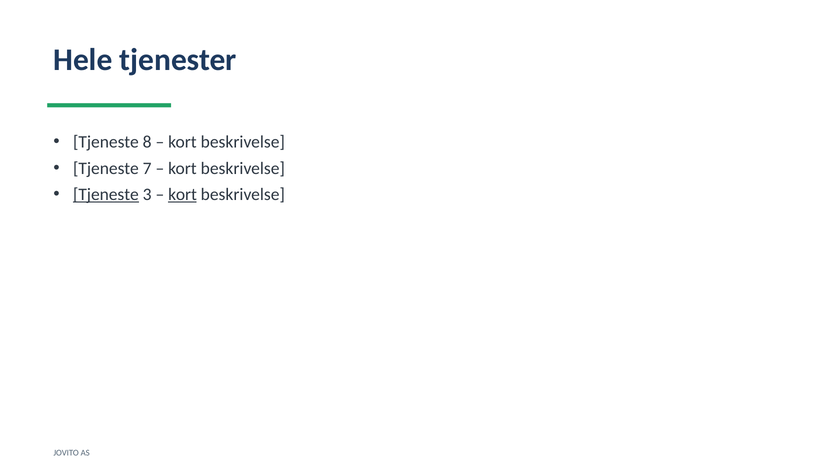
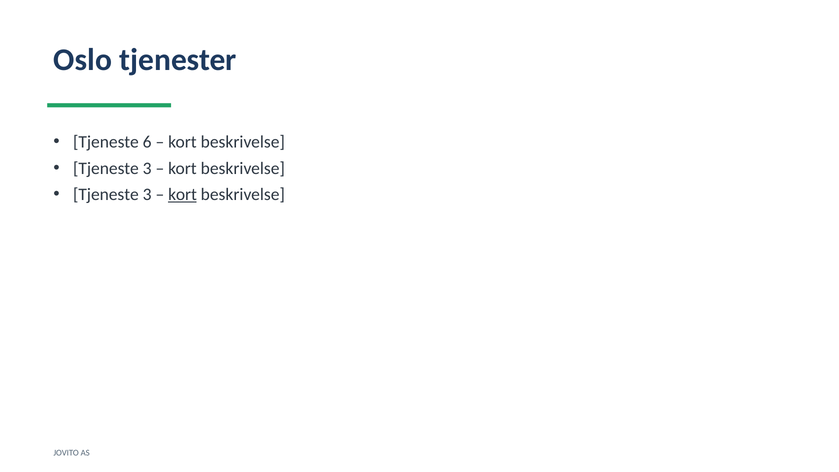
Hele: Hele -> Oslo
8: 8 -> 6
7 at (147, 168): 7 -> 3
Tjeneste at (106, 195) underline: present -> none
